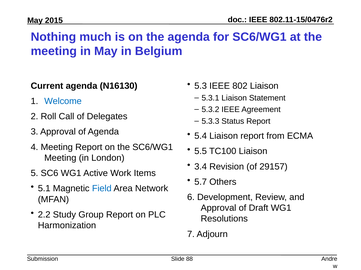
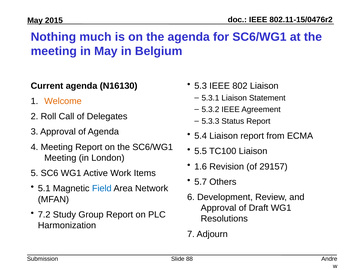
Welcome colour: blue -> orange
3.4: 3.4 -> 1.6
2.2: 2.2 -> 7.2
